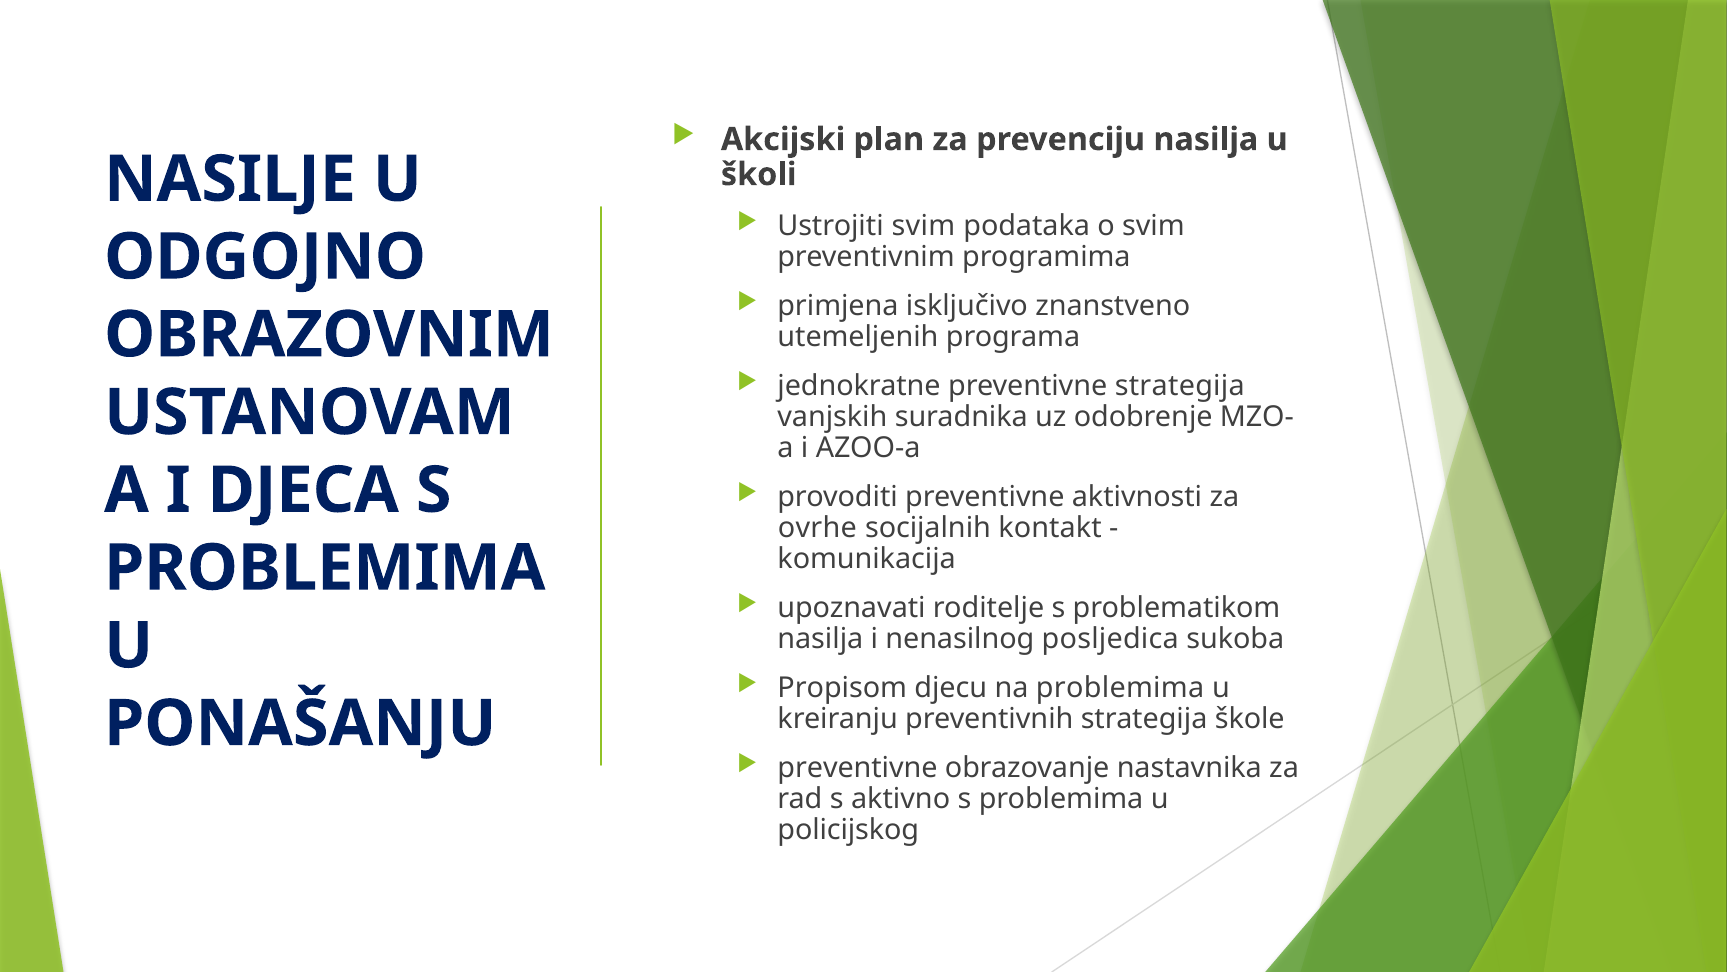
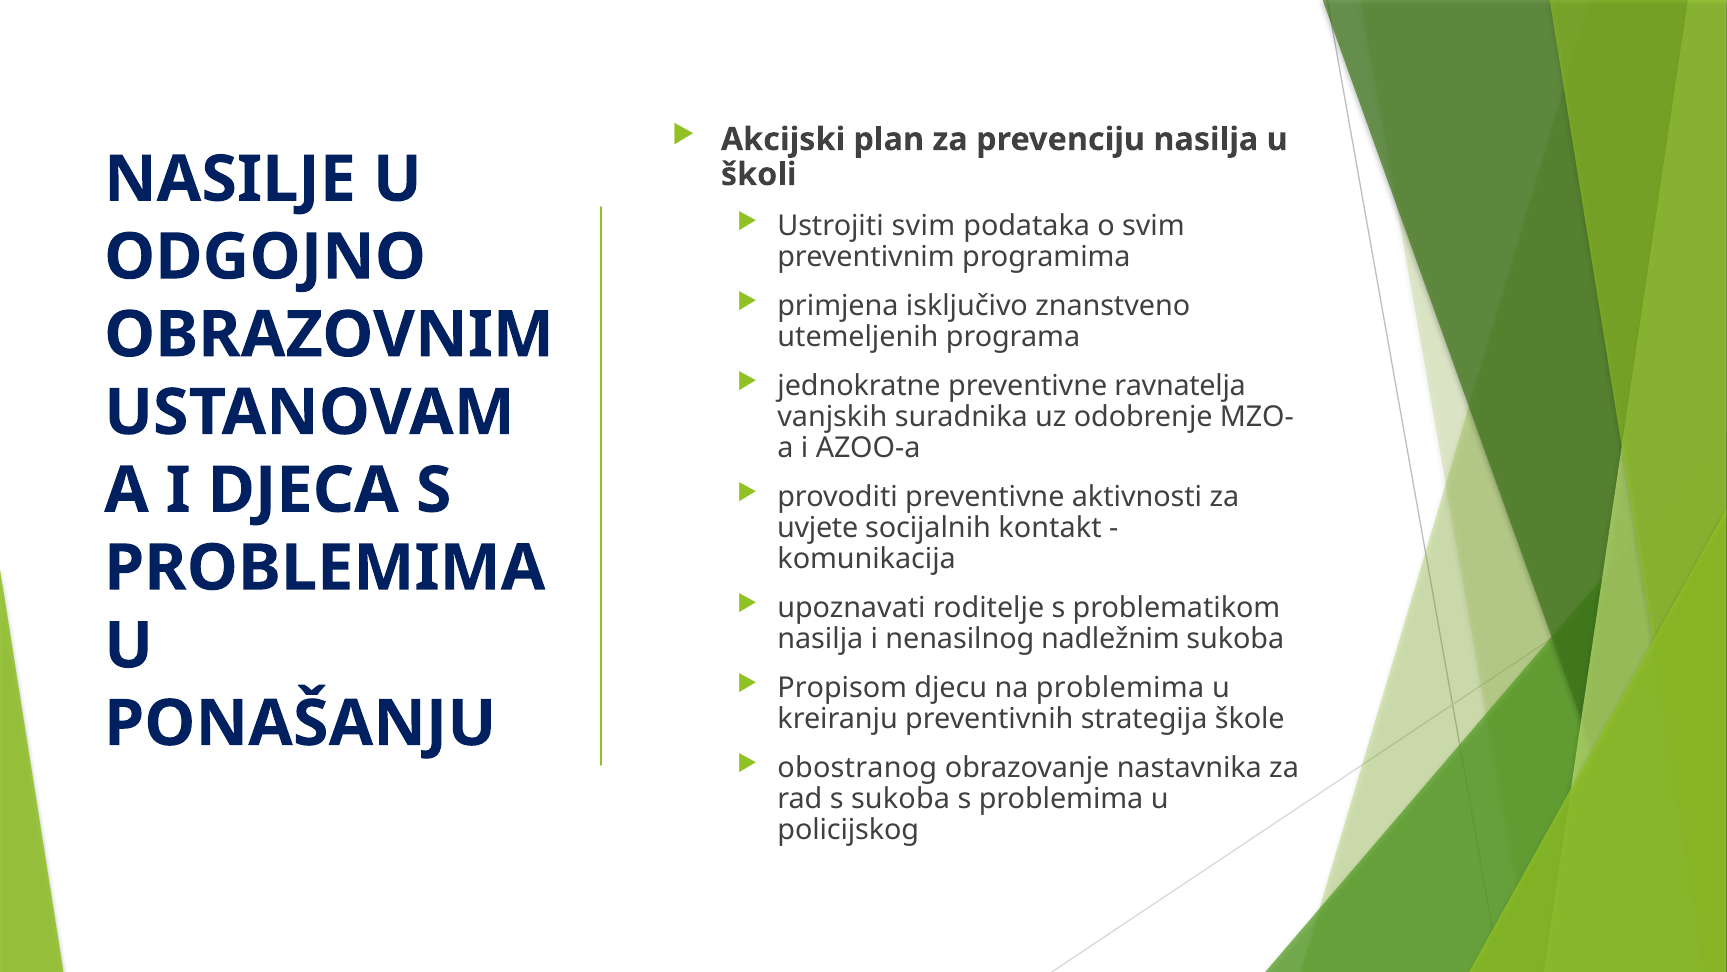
preventivne strategija: strategija -> ravnatelja
ovrhe: ovrhe -> uvjete
posljedica: posljedica -> nadležnim
preventivne at (857, 767): preventivne -> obostranog
s aktivno: aktivno -> sukoba
